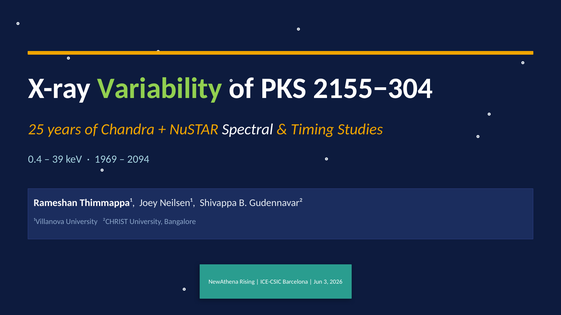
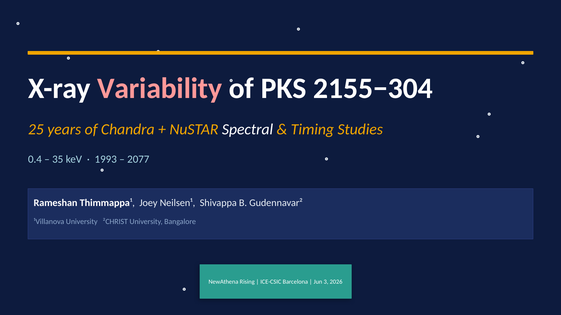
Variability colour: light green -> pink
39: 39 -> 35
1969: 1969 -> 1993
2094: 2094 -> 2077
